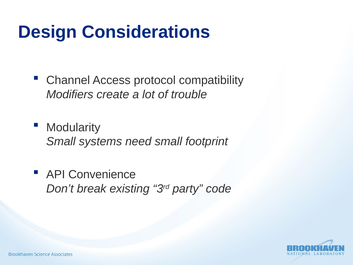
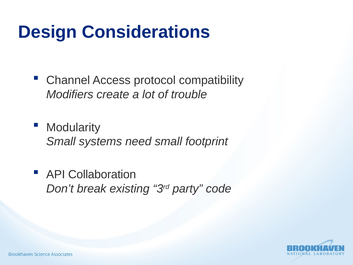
Convenience: Convenience -> Collaboration
